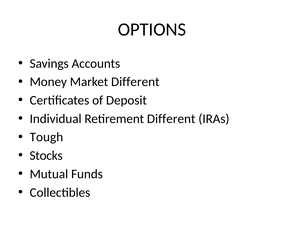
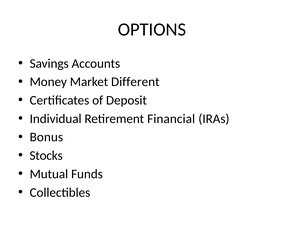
Retirement Different: Different -> Financial
Tough: Tough -> Bonus
